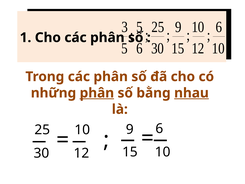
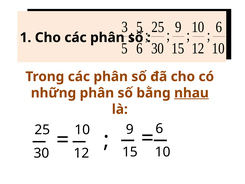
phân at (97, 93) underline: present -> none
